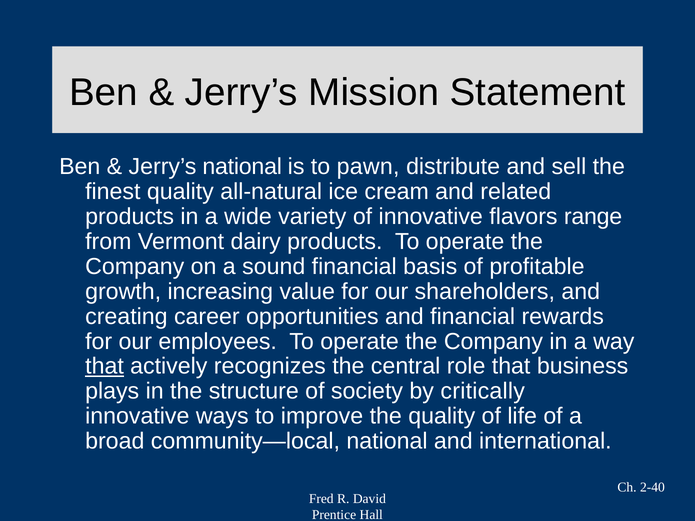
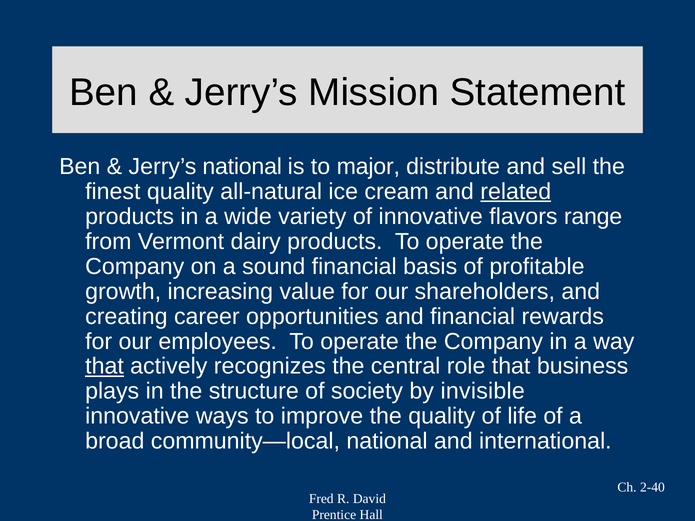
pawn: pawn -> major
related underline: none -> present
critically: critically -> invisible
